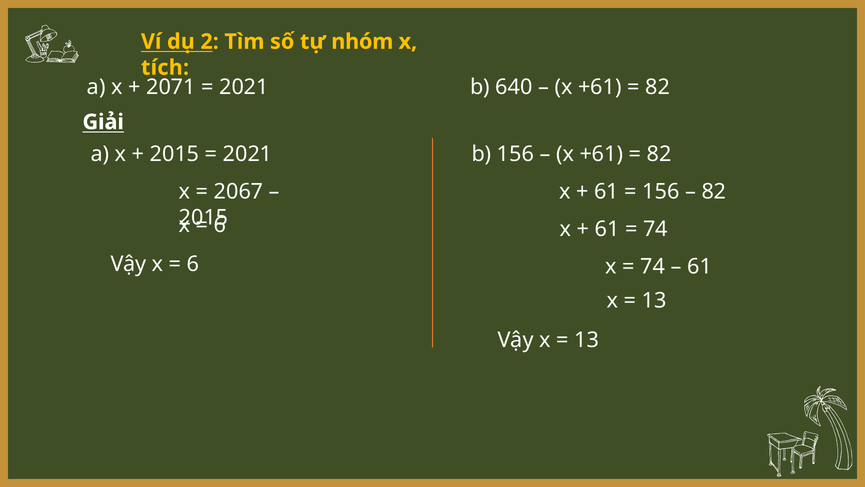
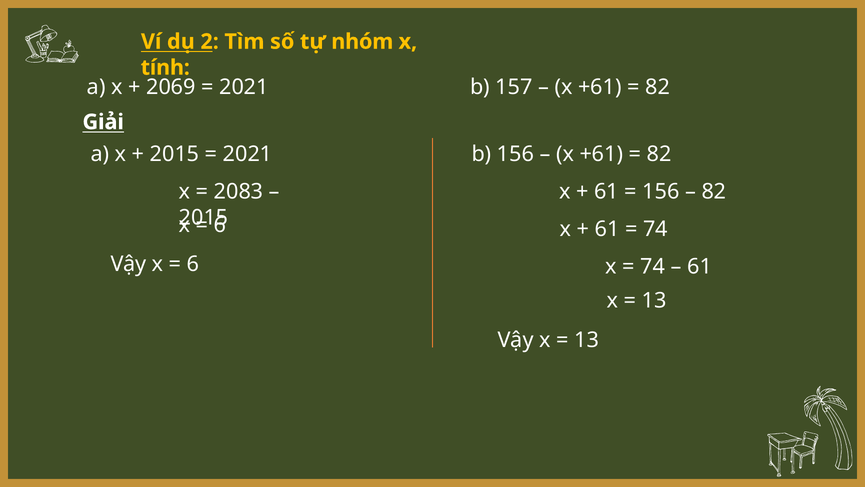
tích: tích -> tính
2071: 2071 -> 2069
640: 640 -> 157
2067: 2067 -> 2083
